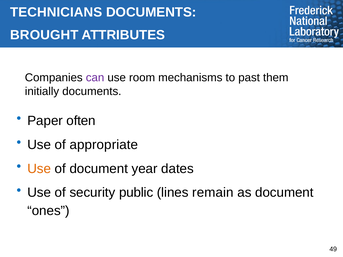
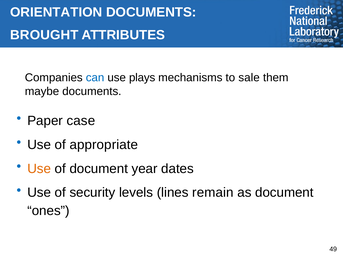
TECHNICIANS: TECHNICIANS -> ORIENTATION
can colour: purple -> blue
room: room -> plays
past: past -> sale
initially: initially -> maybe
often: often -> case
public: public -> levels
